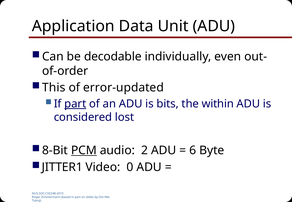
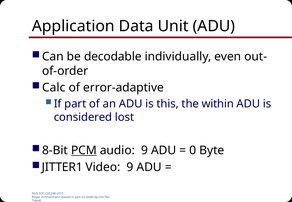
This: This -> Calc
error-updated: error-updated -> error-adaptive
part at (75, 104) underline: present -> none
bits: bits -> this
audio 2: 2 -> 9
6: 6 -> 0
Video 0: 0 -> 9
